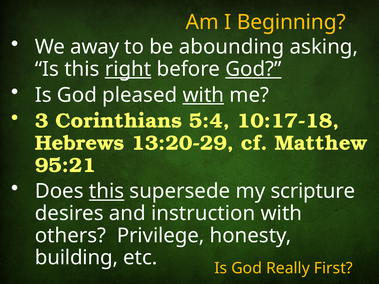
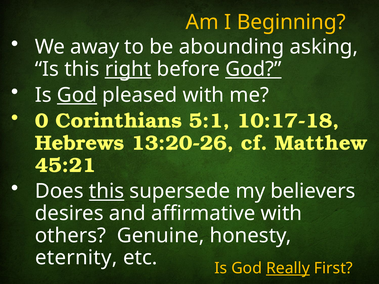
God at (77, 95) underline: none -> present
with at (203, 95) underline: present -> none
3: 3 -> 0
5:4: 5:4 -> 5:1
13:20-29: 13:20-29 -> 13:20-26
95:21: 95:21 -> 45:21
scripture: scripture -> believers
instruction: instruction -> affirmative
Privilege: Privilege -> Genuine
building: building -> eternity
Really underline: none -> present
